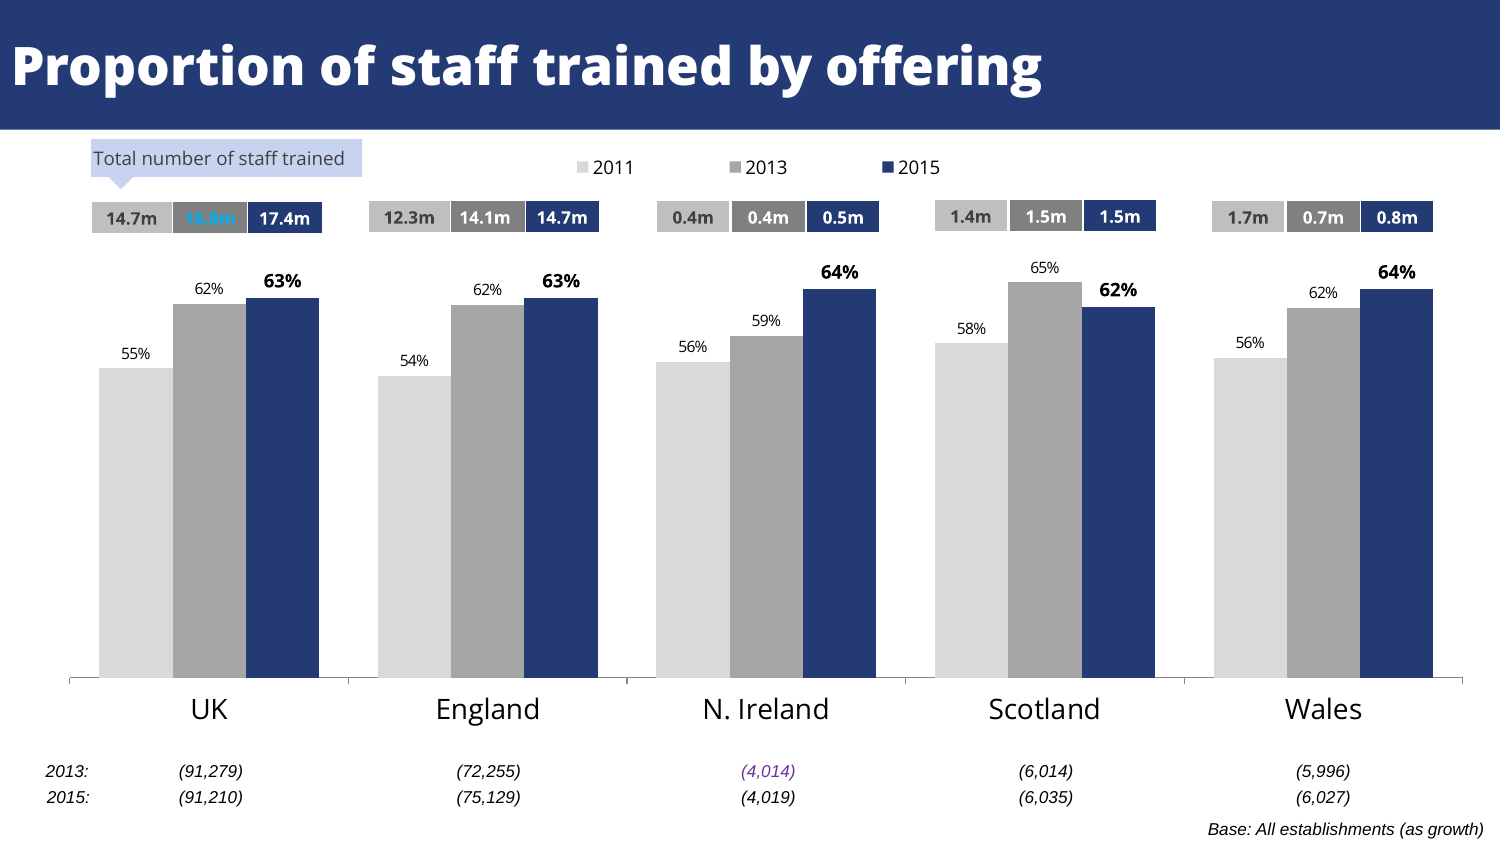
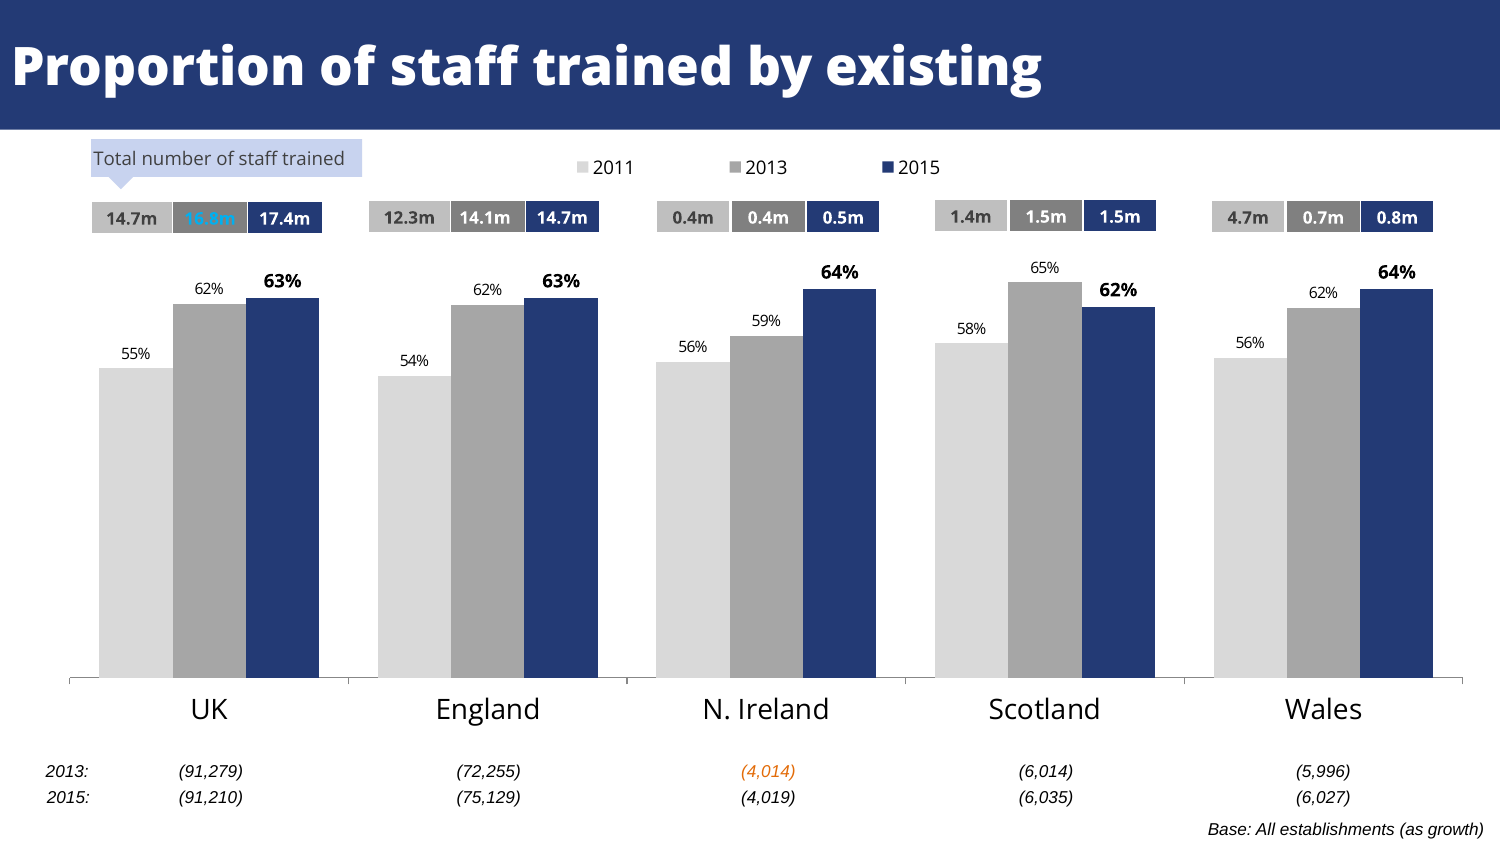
offering: offering -> existing
1.7m: 1.7m -> 4.7m
4,014 colour: purple -> orange
